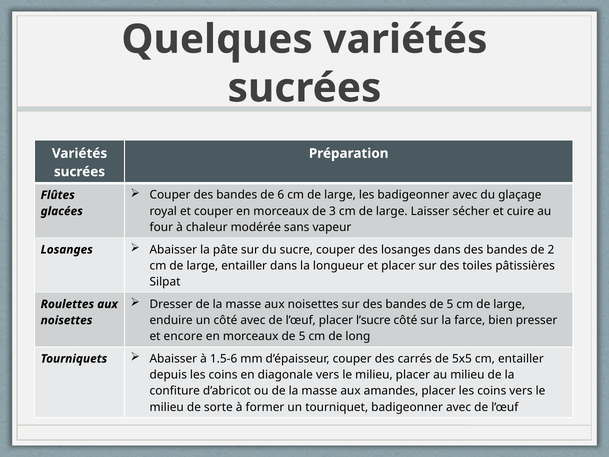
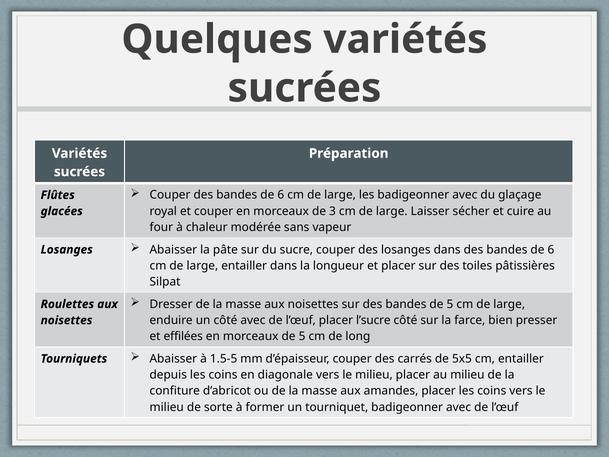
2 at (551, 249): 2 -> 6
encore: encore -> effilées
1.5-6: 1.5-6 -> 1.5-5
